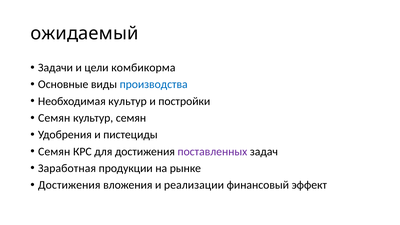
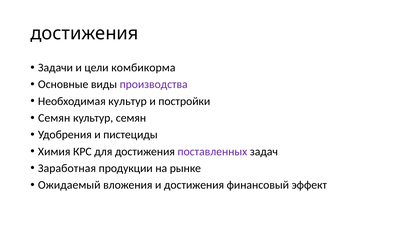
ожидаемый at (84, 34): ожидаемый -> достижения
производства colour: blue -> purple
Семян at (54, 151): Семян -> Химия
Достижения at (69, 185): Достижения -> Ожидаемый
и реализации: реализации -> достижения
